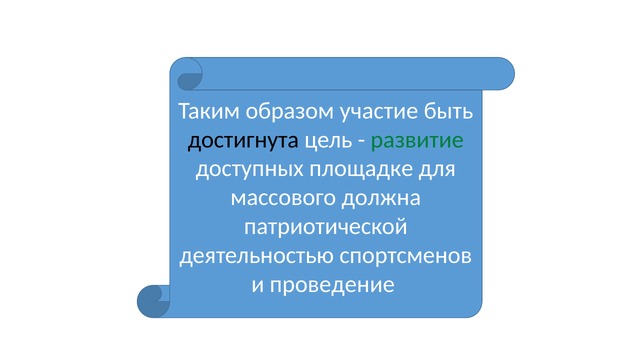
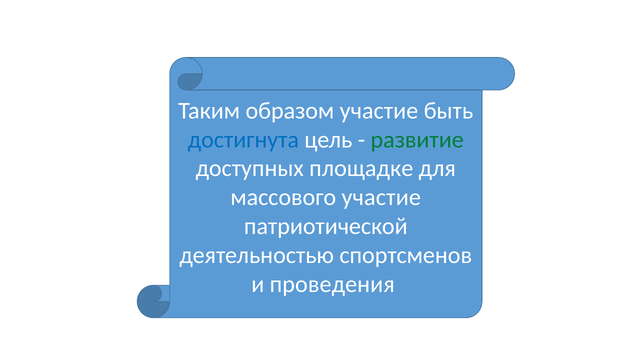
достигнута colour: black -> blue
массового должна: должна -> участие
проведение: проведение -> проведения
